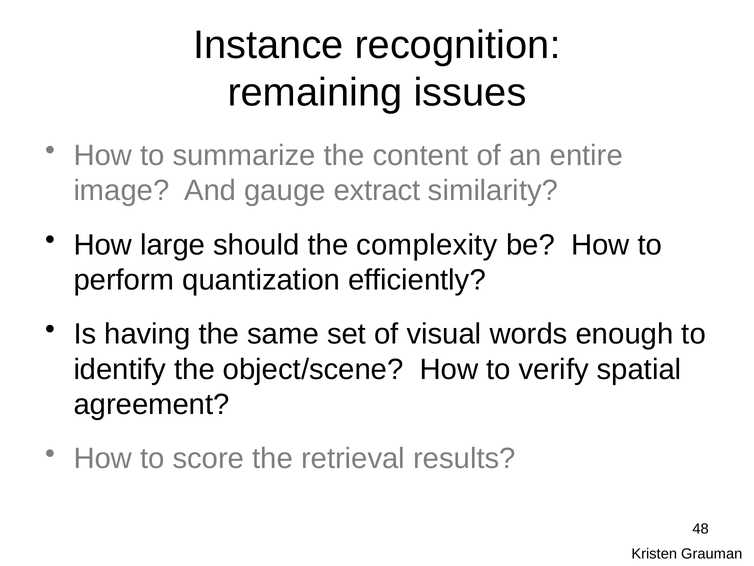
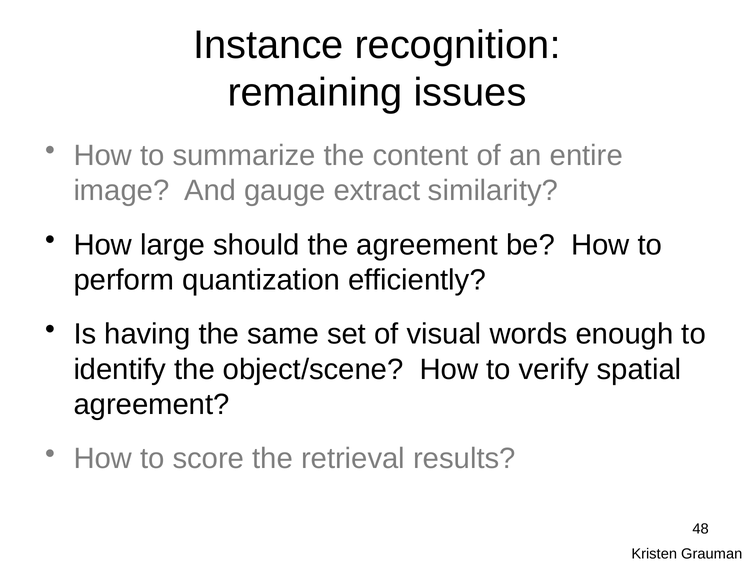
the complexity: complexity -> agreement
